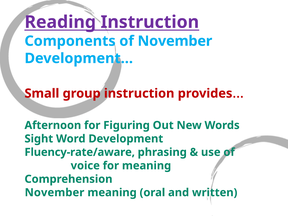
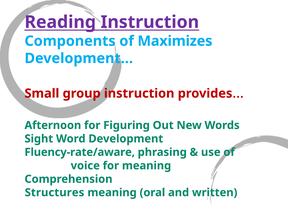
of November: November -> Maximizes
November at (54, 193): November -> Structures
